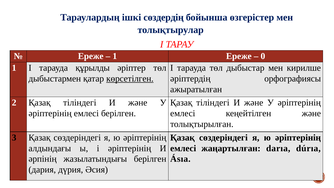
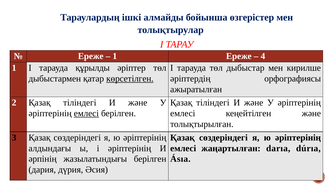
сөздердің: сөздердің -> алмайды
0: 0 -> 4
емлесі at (86, 113) underline: none -> present
